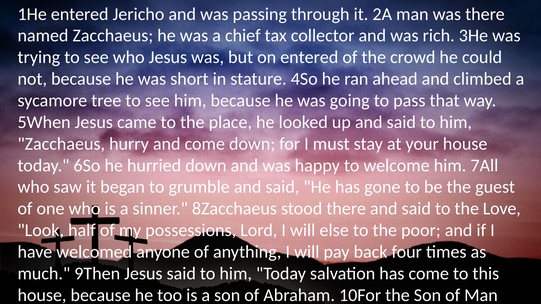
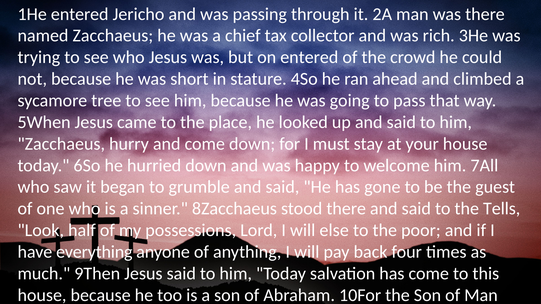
Love: Love -> Tells
welcomed: welcomed -> everything
